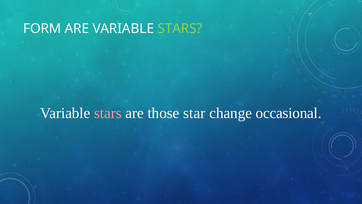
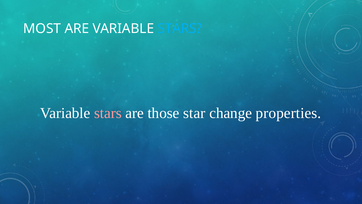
FORM: FORM -> MOST
STARS at (180, 29) colour: light green -> light blue
occasional: occasional -> properties
